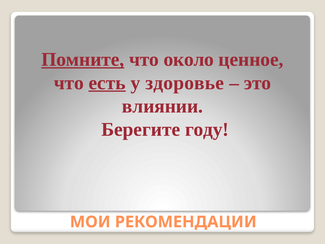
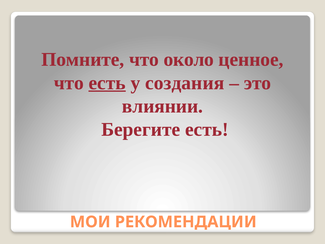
Помните underline: present -> none
здоровье: здоровье -> создания
Берегите году: году -> есть
